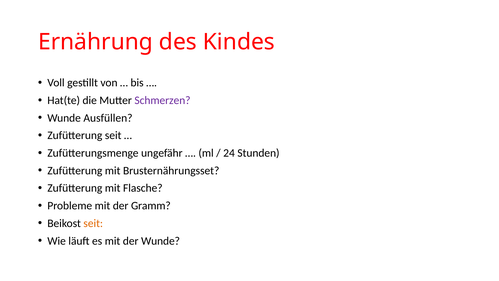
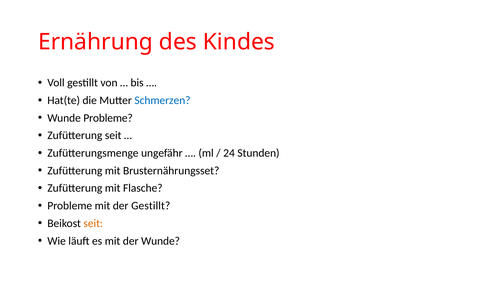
Schmerzen colour: purple -> blue
Wunde Ausfüllen: Ausfüllen -> Probleme
der Gramm: Gramm -> Gestillt
